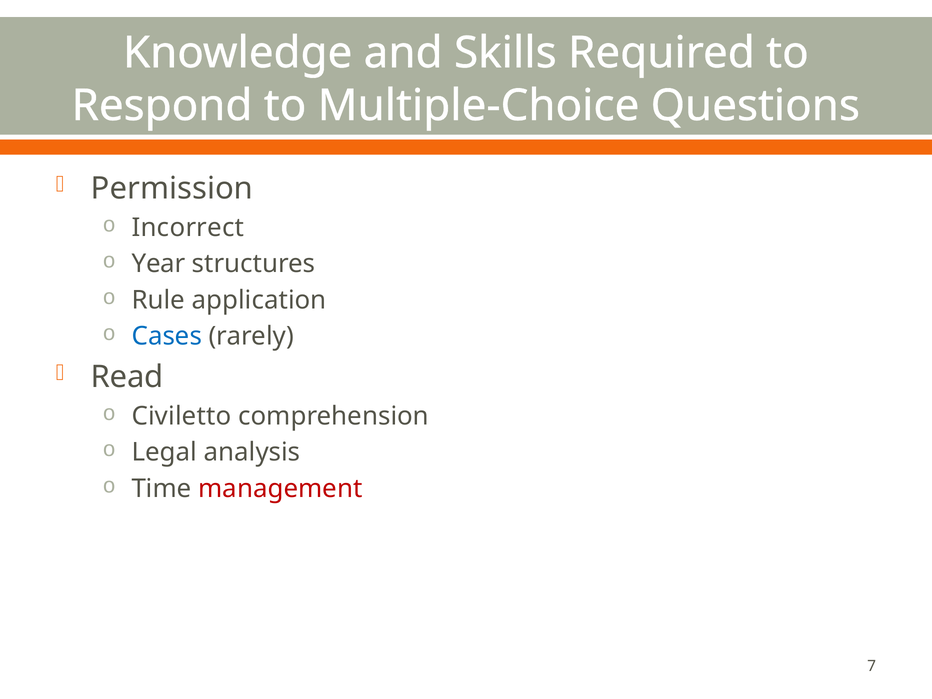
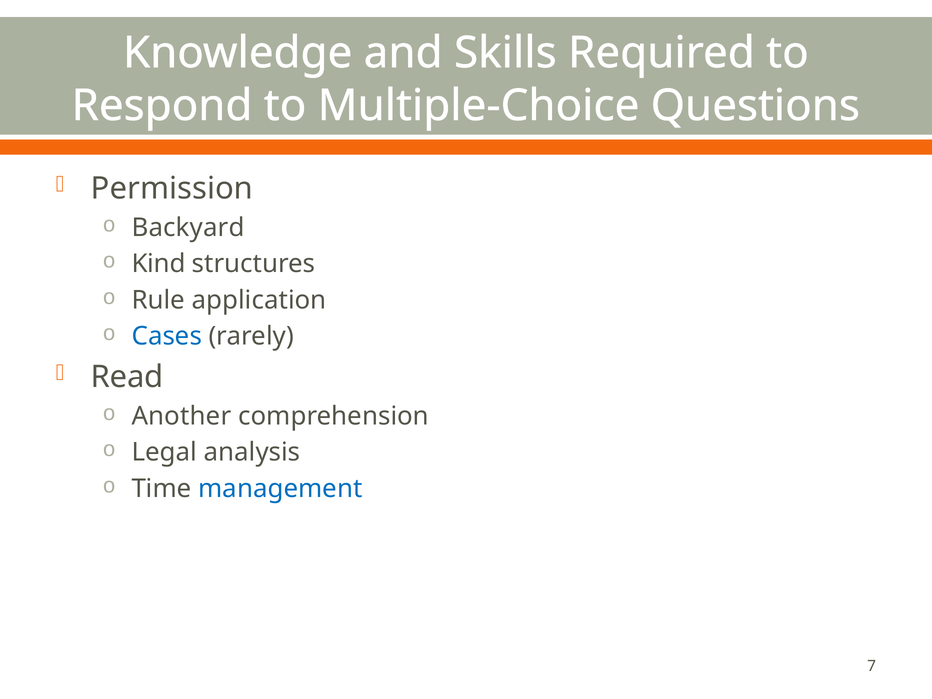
Incorrect: Incorrect -> Backyard
Year: Year -> Kind
Civiletto: Civiletto -> Another
management colour: red -> blue
